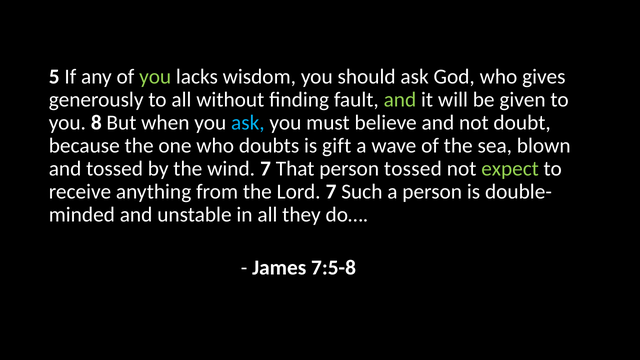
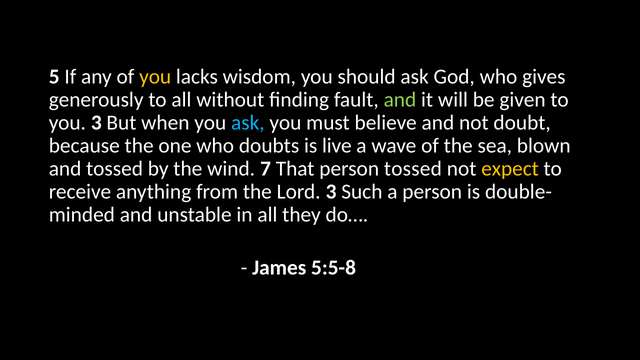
you at (155, 77) colour: light green -> yellow
you 8: 8 -> 3
gift: gift -> live
expect colour: light green -> yellow
Lord 7: 7 -> 3
7:5-8: 7:5-8 -> 5:5-8
